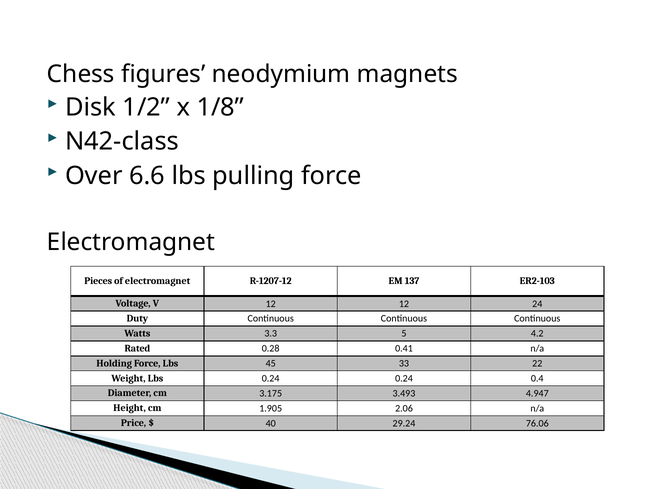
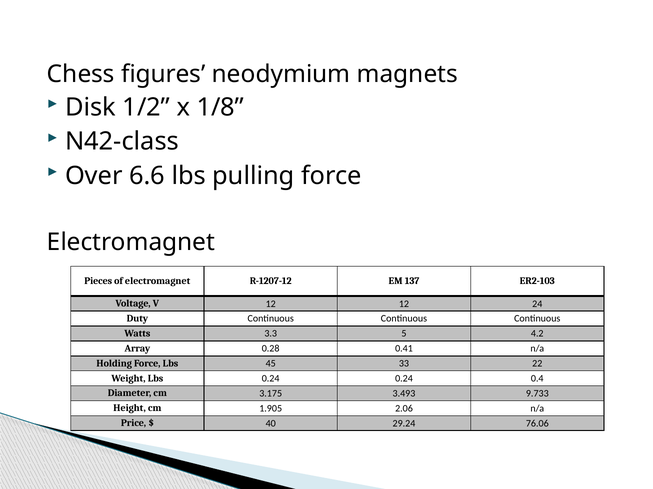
Rated: Rated -> Array
4.947: 4.947 -> 9.733
